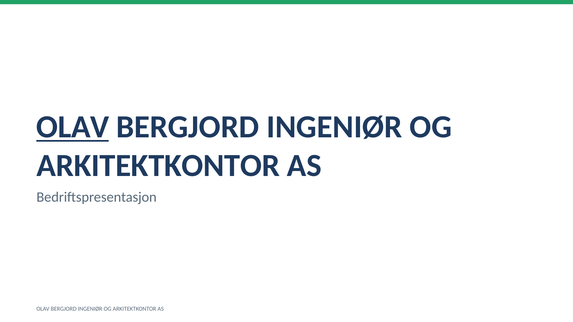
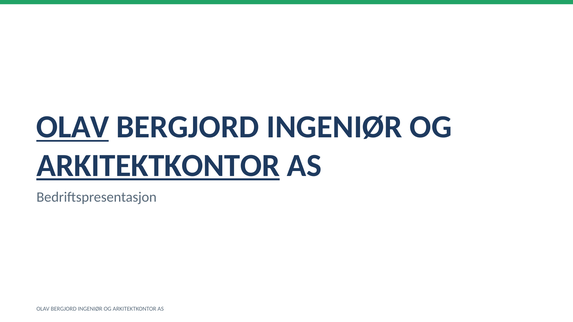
ARKITEKTKONTOR at (158, 166) underline: none -> present
